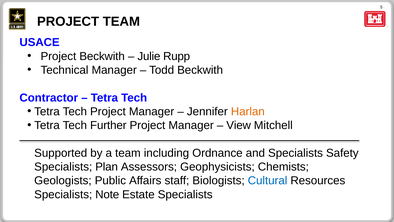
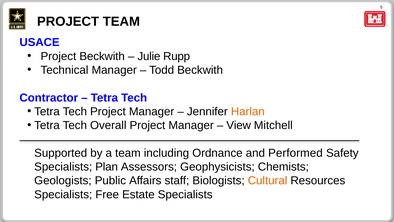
Further: Further -> Overall
and Specialists: Specialists -> Performed
Cultural colour: blue -> orange
Note: Note -> Free
